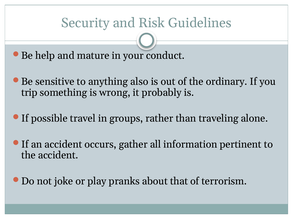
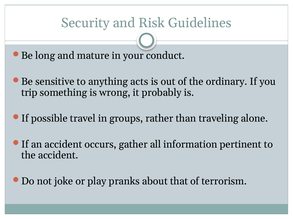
help: help -> long
also: also -> acts
